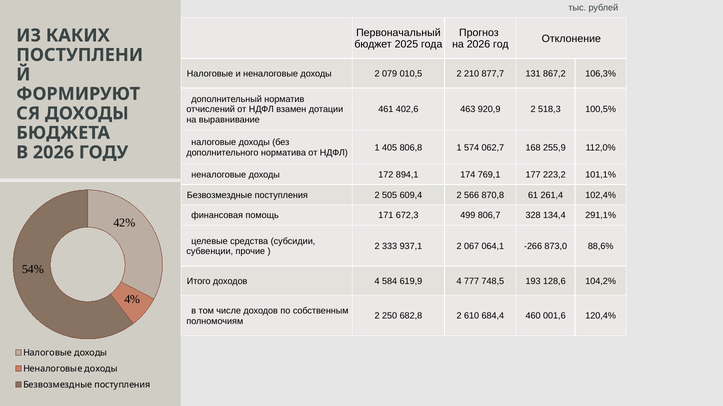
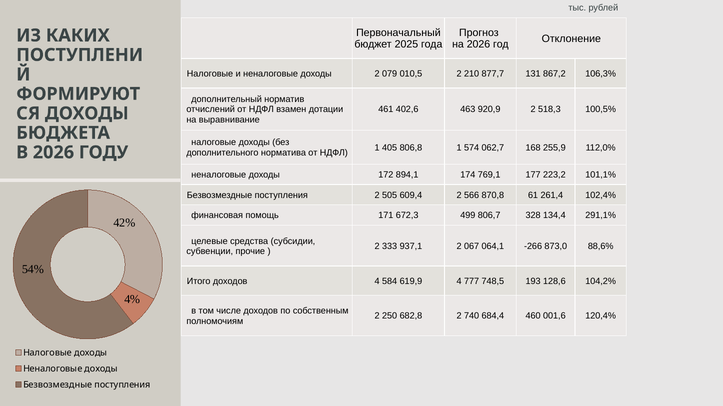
610: 610 -> 740
